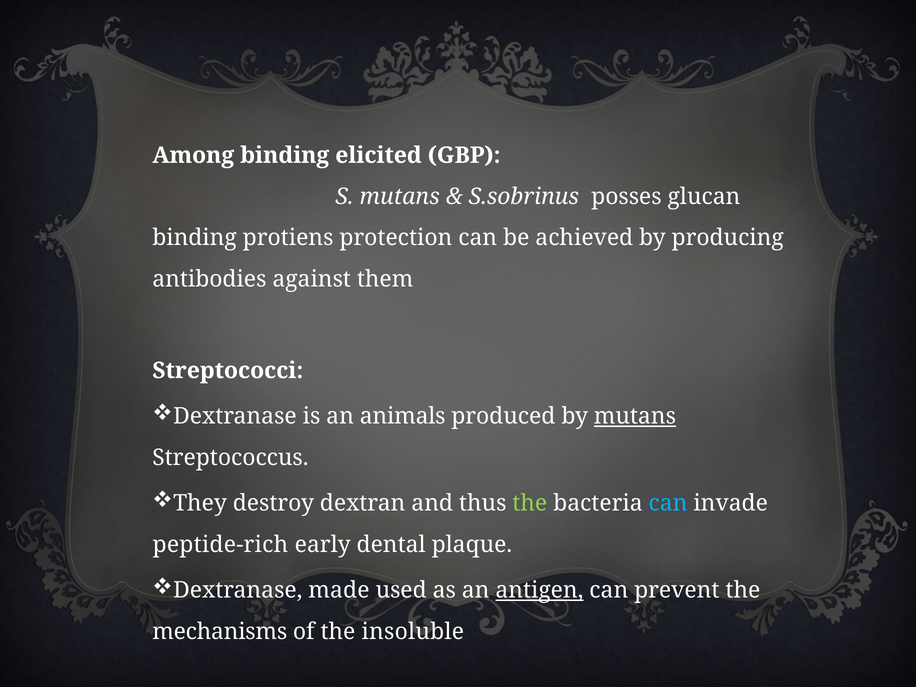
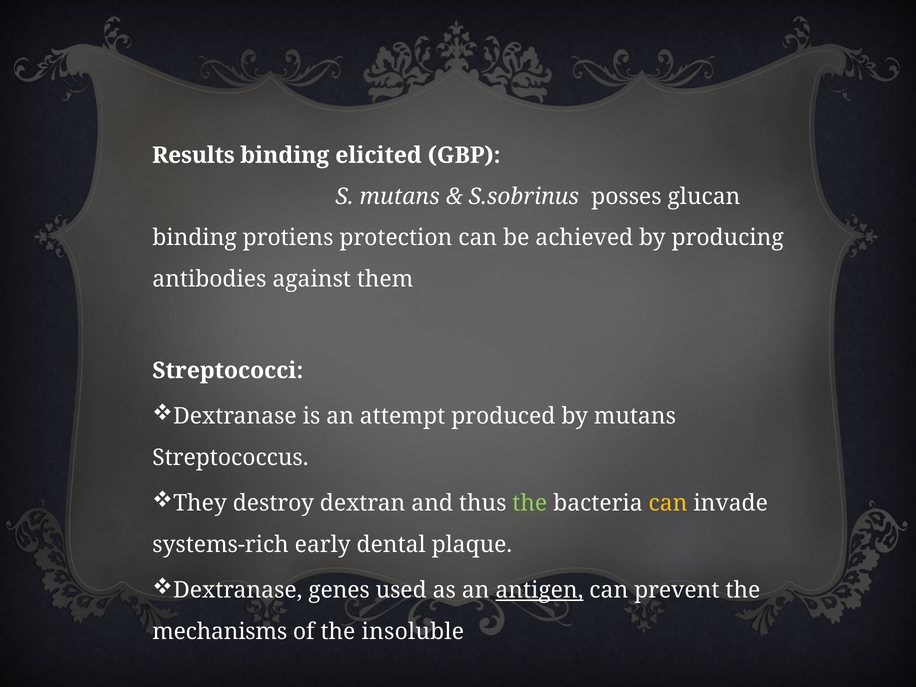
Among: Among -> Results
animals: animals -> attempt
mutans at (635, 416) underline: present -> none
can at (668, 503) colour: light blue -> yellow
peptide-rich: peptide-rich -> systems-rich
made: made -> genes
